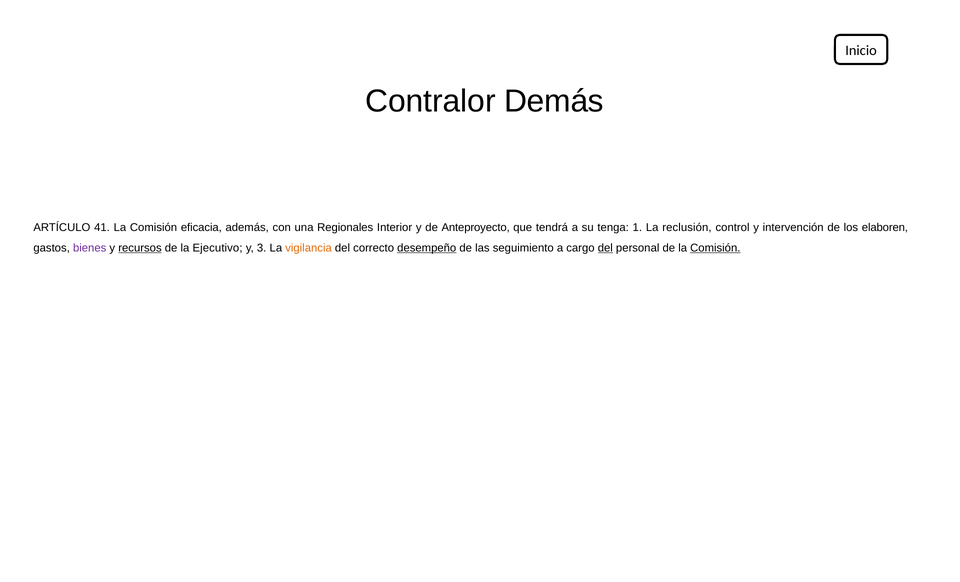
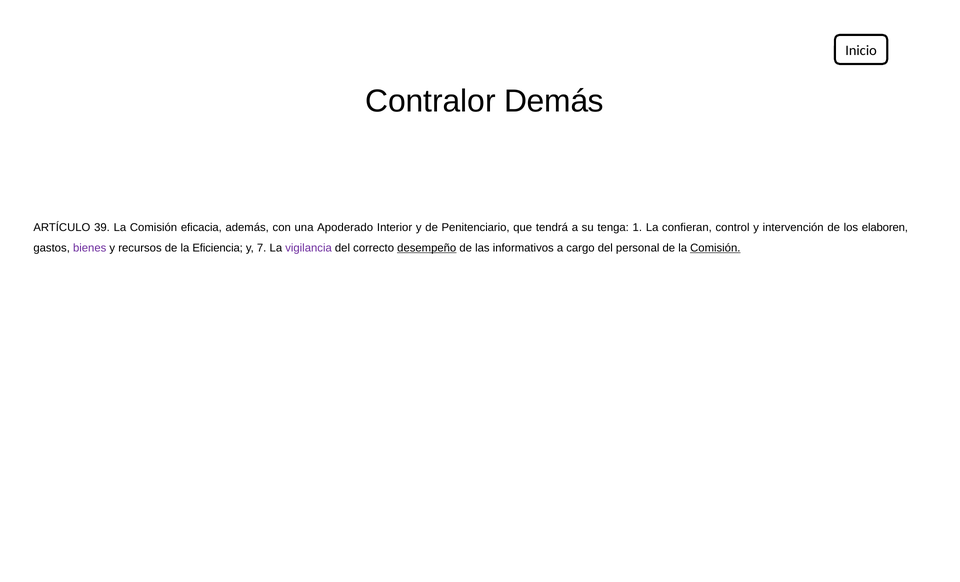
41: 41 -> 39
Regionales: Regionales -> Apoderado
Anteproyecto: Anteproyecto -> Penitenciario
reclusión: reclusión -> confieran
recursos underline: present -> none
Ejecutivo: Ejecutivo -> Eficiencia
3: 3 -> 7
vigilancia colour: orange -> purple
seguimiento: seguimiento -> informativos
del at (605, 248) underline: present -> none
